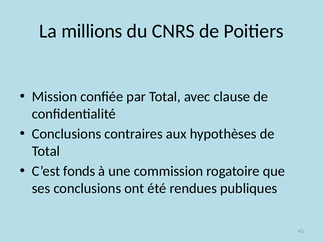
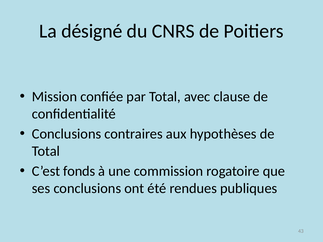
millions: millions -> désigné
